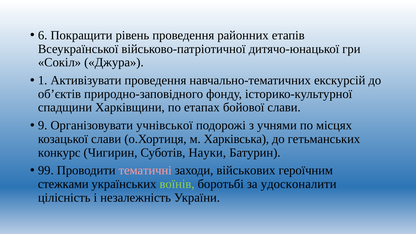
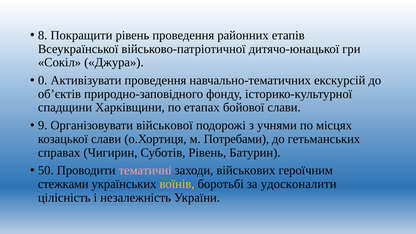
6: 6 -> 8
1: 1 -> 0
учнівської: учнівської -> військової
Харківська: Харківська -> Потребами
конкурс: конкурс -> справах
Суботів Науки: Науки -> Рівень
99: 99 -> 50
воїнів colour: light green -> yellow
